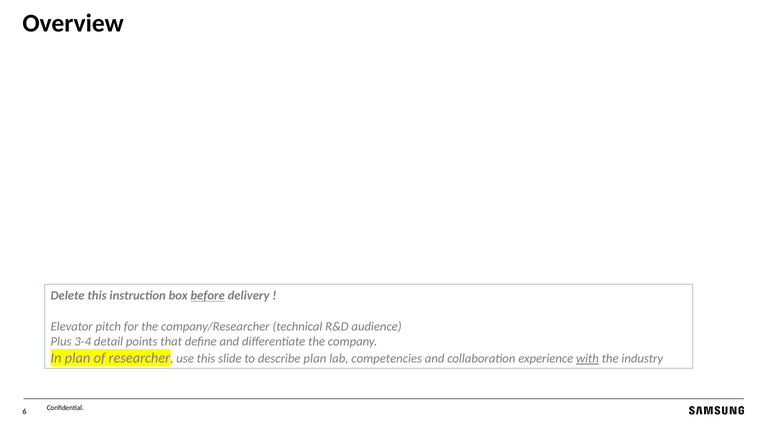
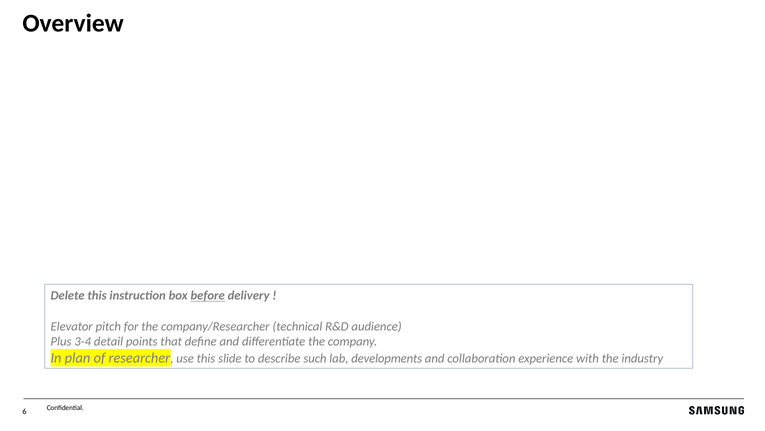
describe plan: plan -> such
competencies: competencies -> developments
with underline: present -> none
